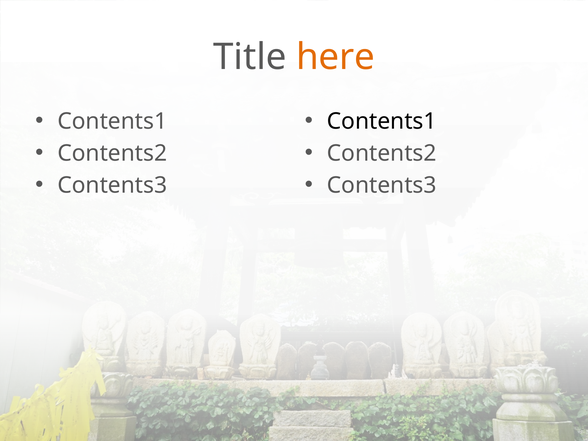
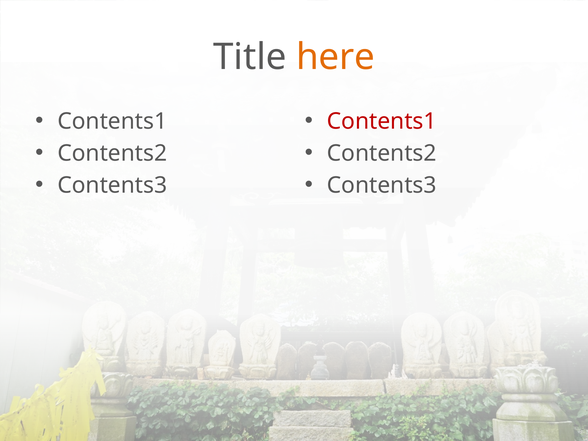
Contents1 at (382, 121) colour: black -> red
